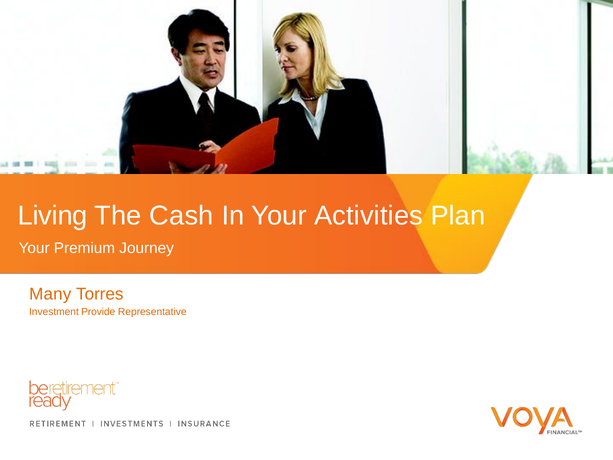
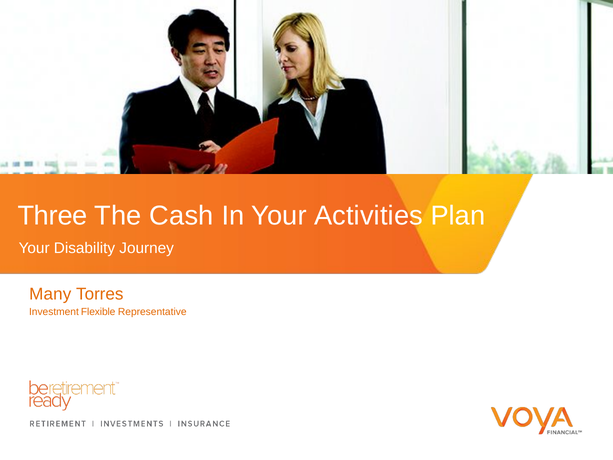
Living: Living -> Three
Premium: Premium -> Disability
Provide: Provide -> Flexible
